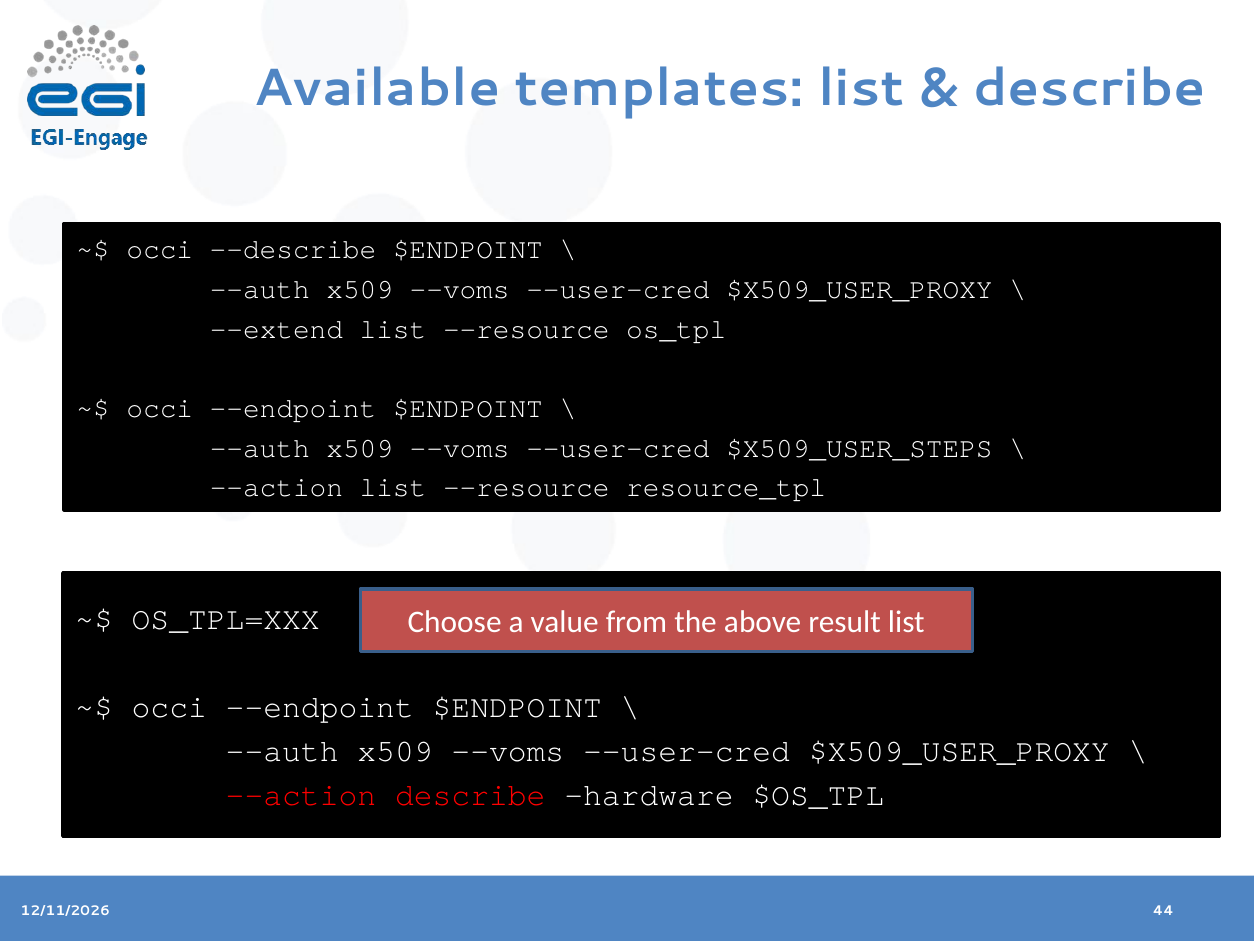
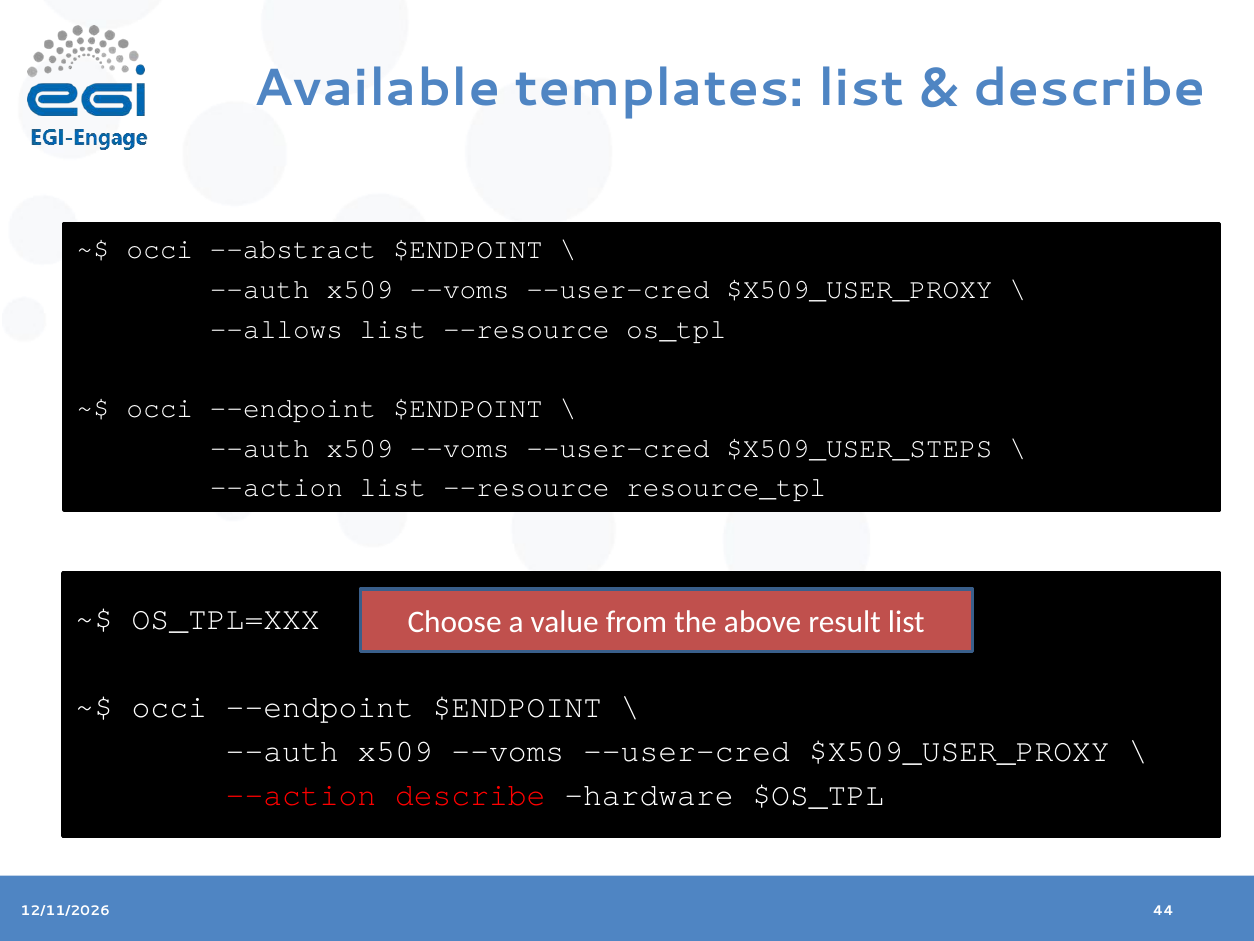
--describe: --describe -> --abstract
--extend: --extend -> --allows
